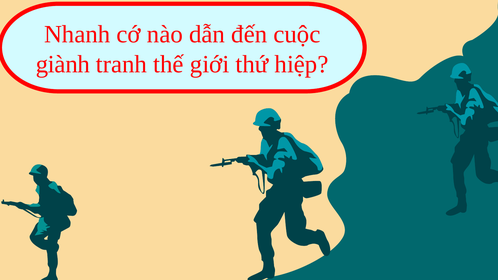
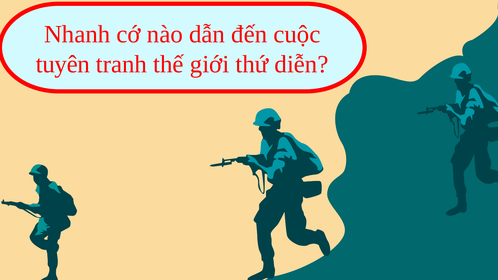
giành: giành -> tuyên
hiệp: hiệp -> diễn
